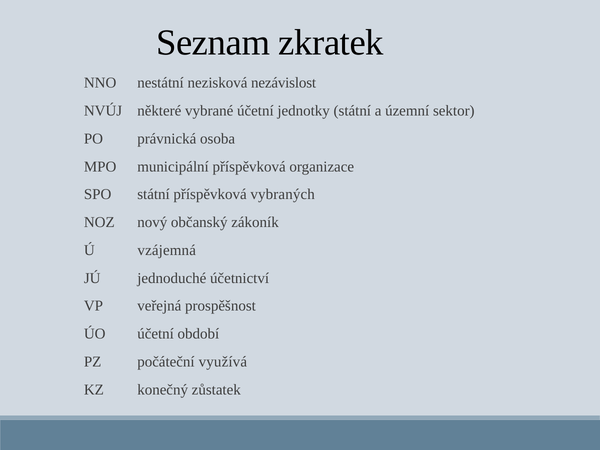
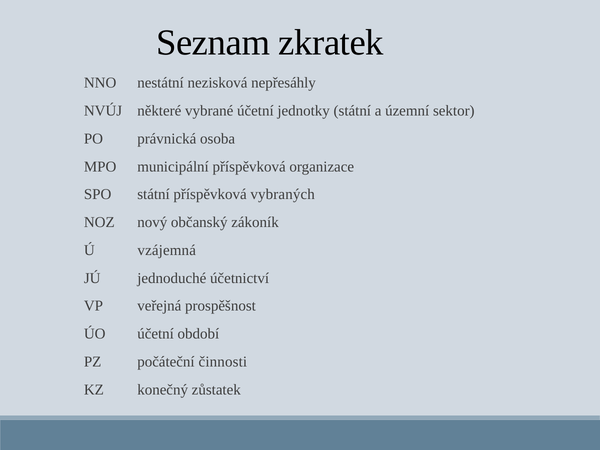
nezávislost: nezávislost -> nepřesáhly
využívá: využívá -> činnosti
